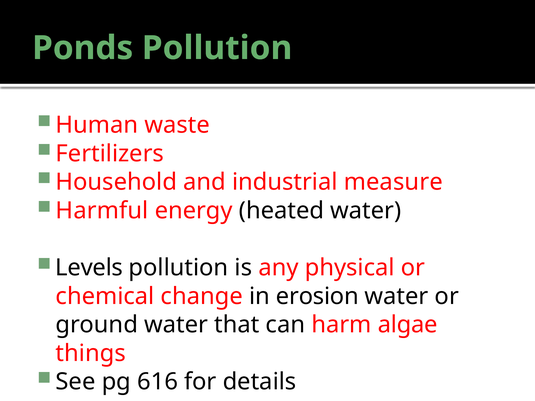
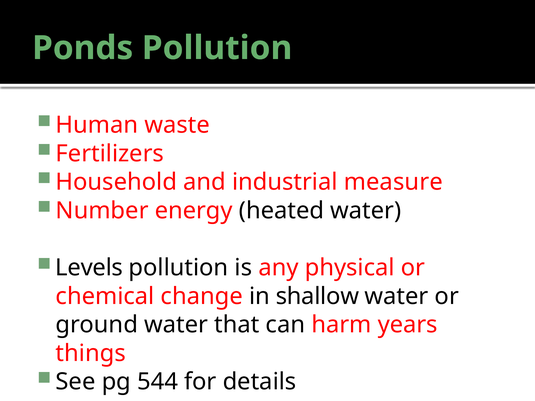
Harmful: Harmful -> Number
erosion: erosion -> shallow
algae: algae -> years
616: 616 -> 544
